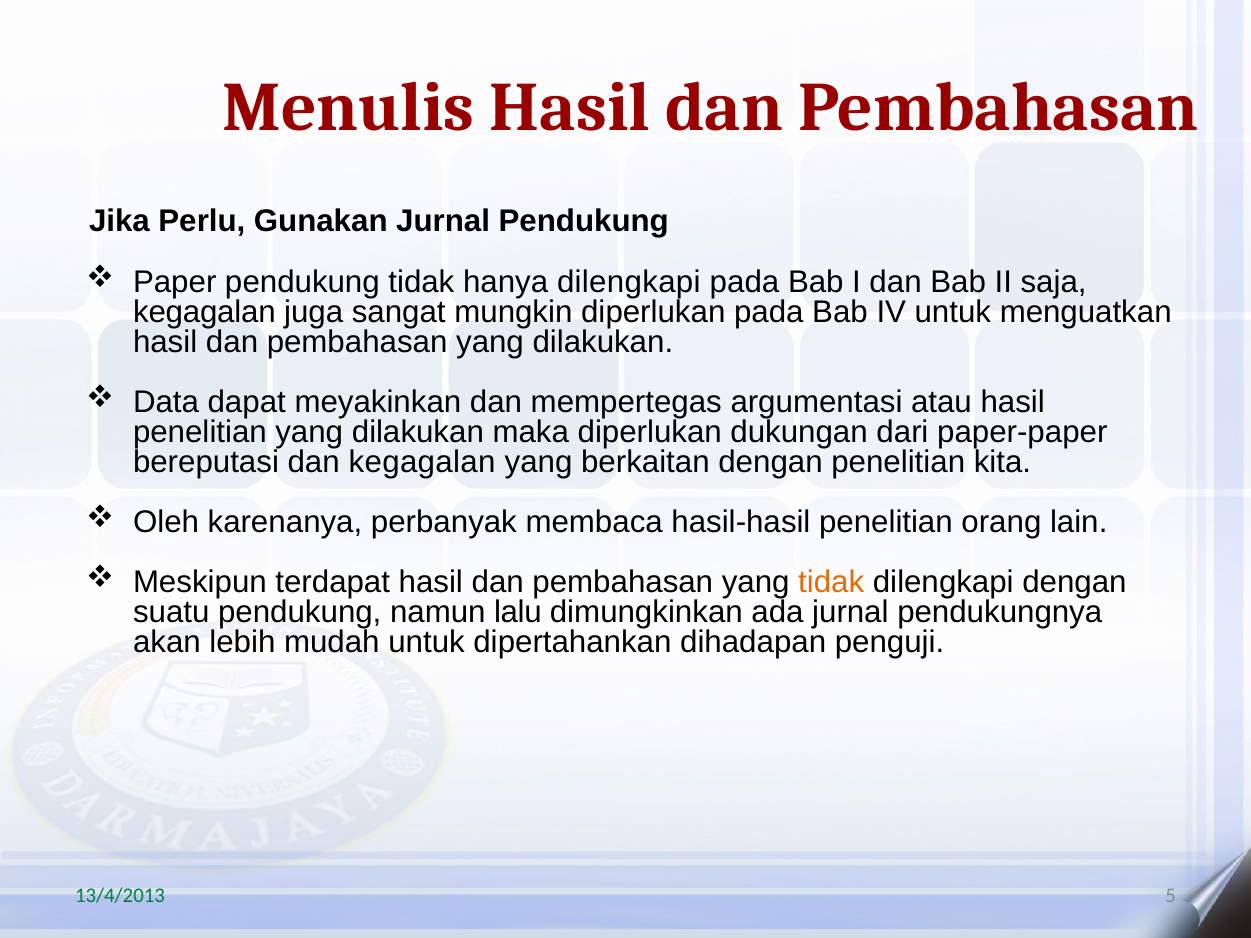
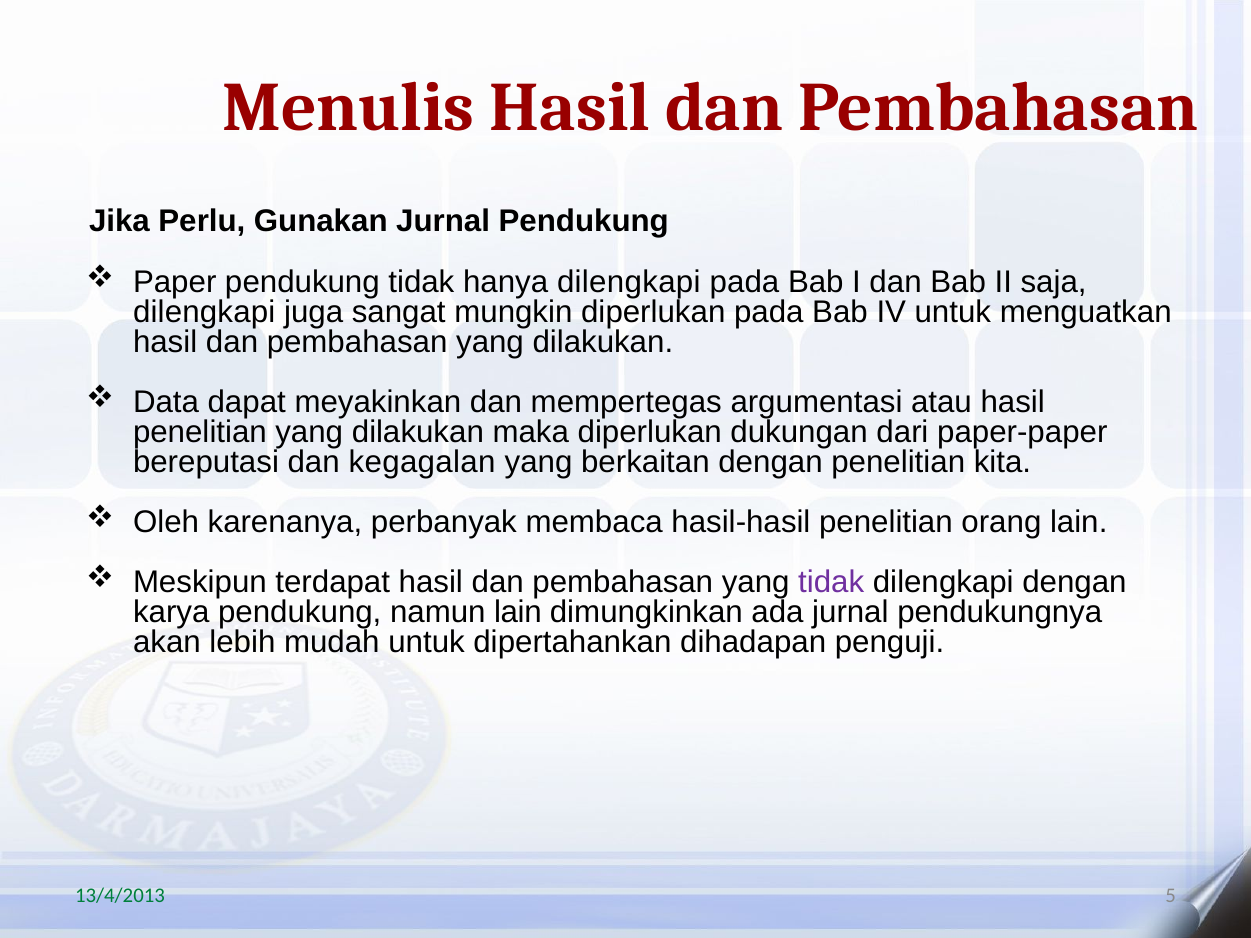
kegagalan at (204, 312): kegagalan -> dilengkapi
tidak at (831, 582) colour: orange -> purple
suatu: suatu -> karya
namun lalu: lalu -> lain
